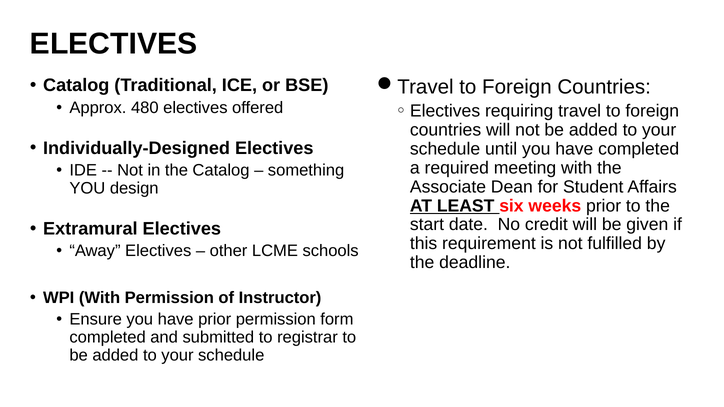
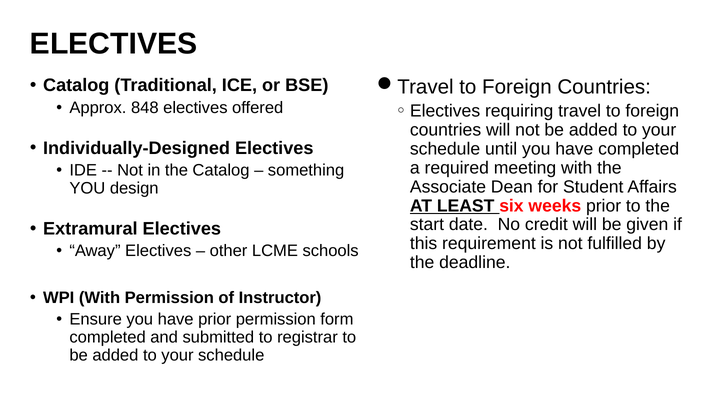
480: 480 -> 848
